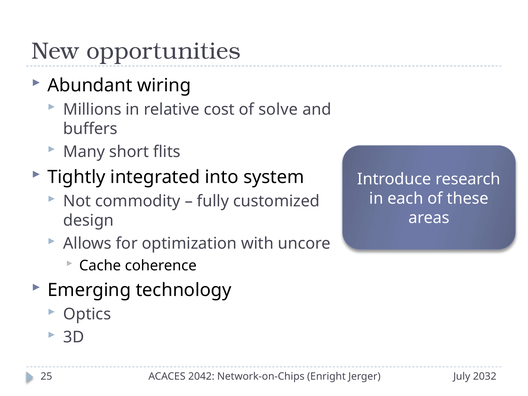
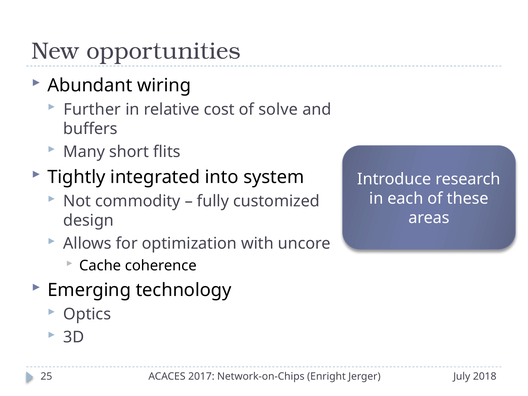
Millions: Millions -> Further
2042: 2042 -> 2017
2032: 2032 -> 2018
